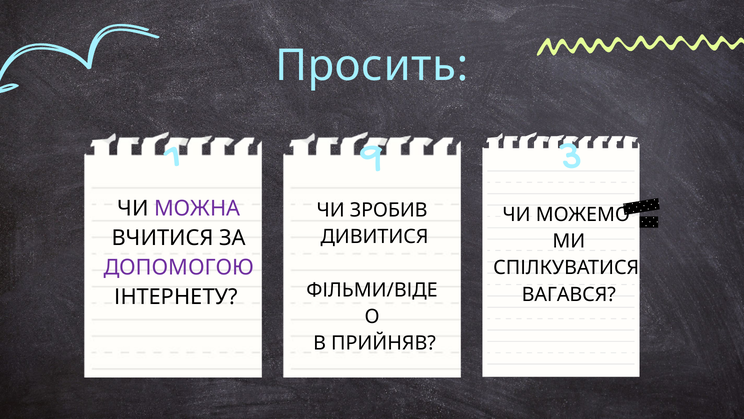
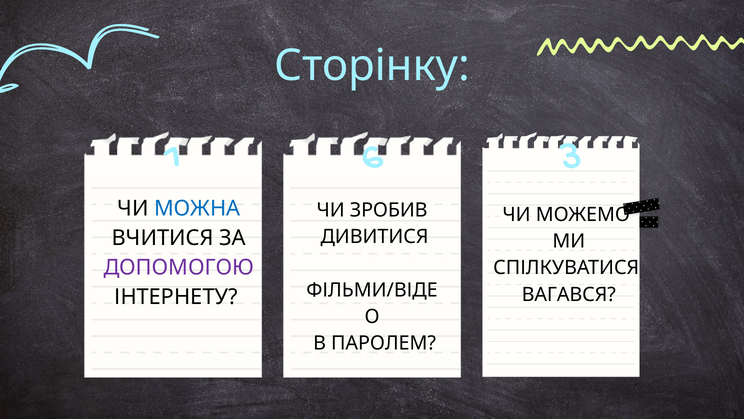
Просить: Просить -> Сторінку
9: 9 -> 6
МОЖНА colour: purple -> blue
ПРИЙНЯВ: ПРИЙНЯВ -> ПАРОЛЕМ
